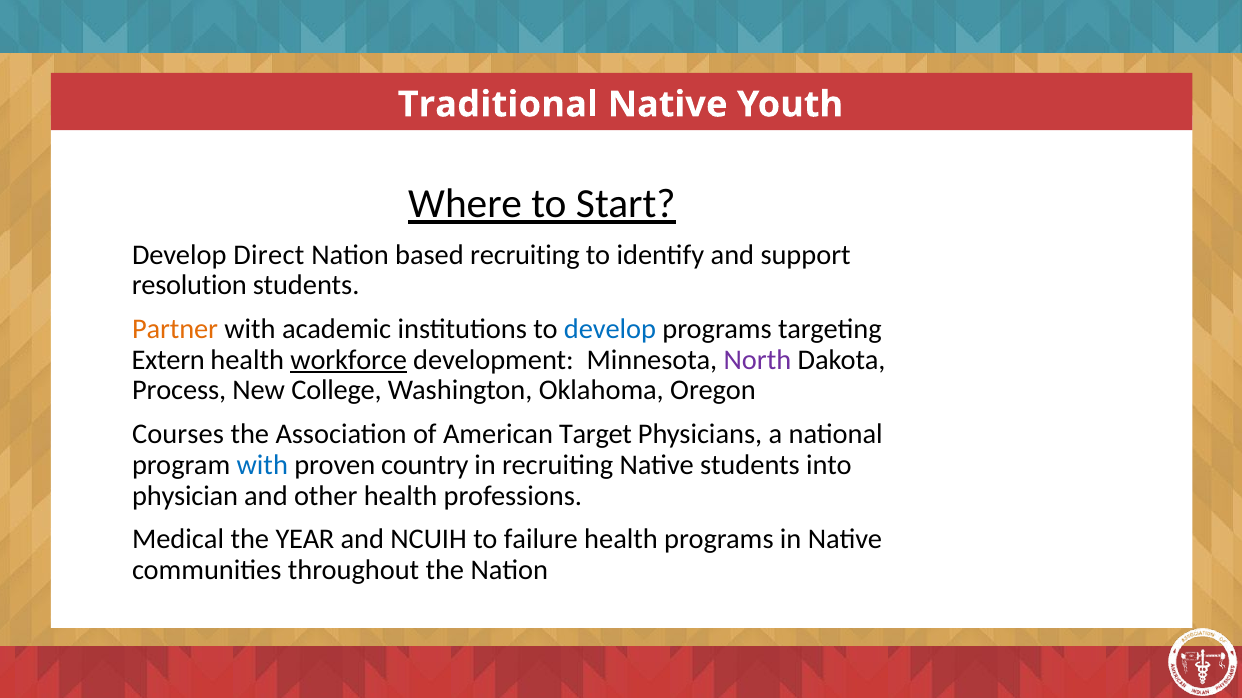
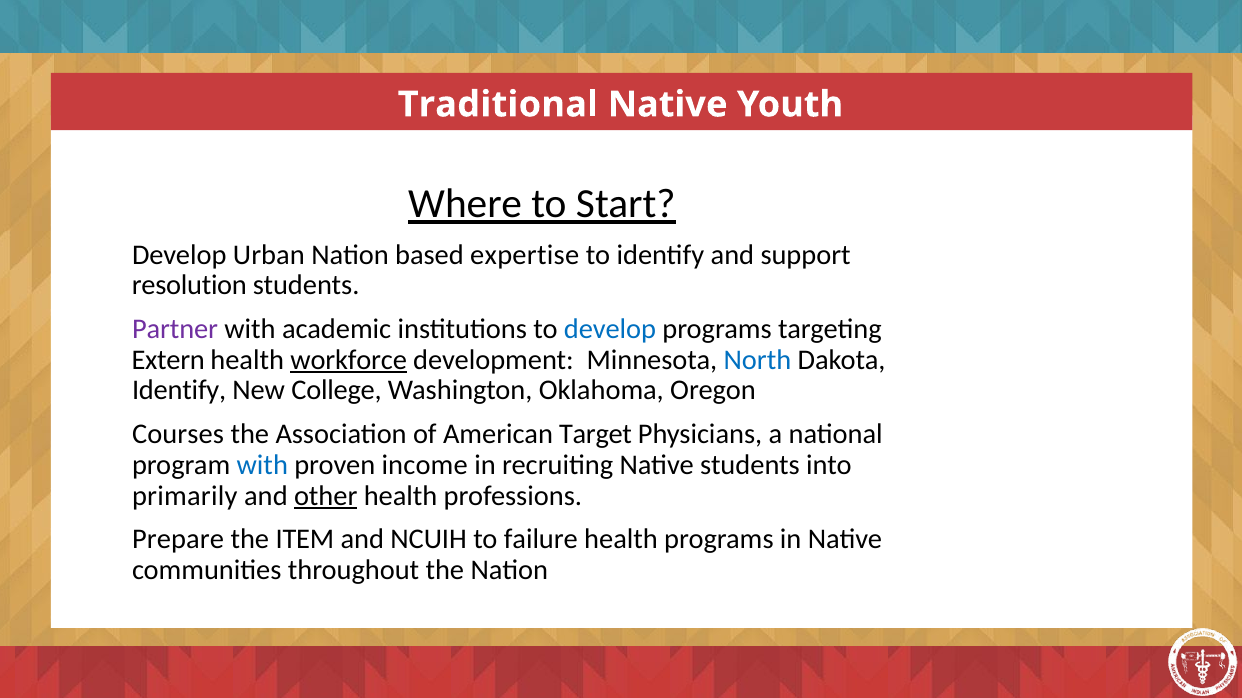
Direct: Direct -> Urban
based recruiting: recruiting -> expertise
Partner colour: orange -> purple
North colour: purple -> blue
Process at (179, 391): Process -> Identify
country: country -> income
physician: physician -> primarily
other underline: none -> present
Medical: Medical -> Prepare
YEAR: YEAR -> ITEM
